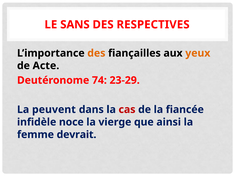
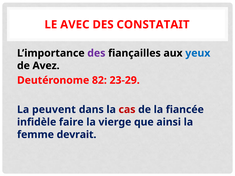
SANS: SANS -> AVEC
RESPECTIVES: RESPECTIVES -> CONSTATAIT
des at (96, 53) colour: orange -> purple
yeux colour: orange -> blue
Acte: Acte -> Avez
74: 74 -> 82
noce: noce -> faire
